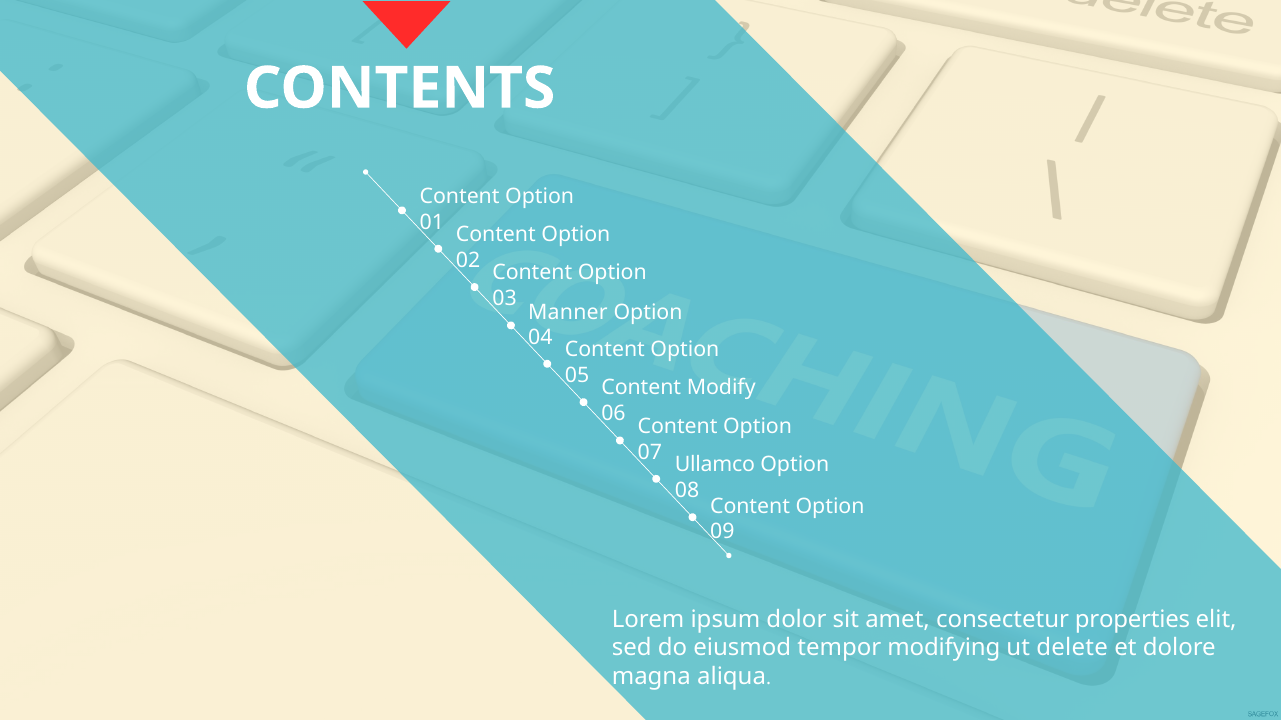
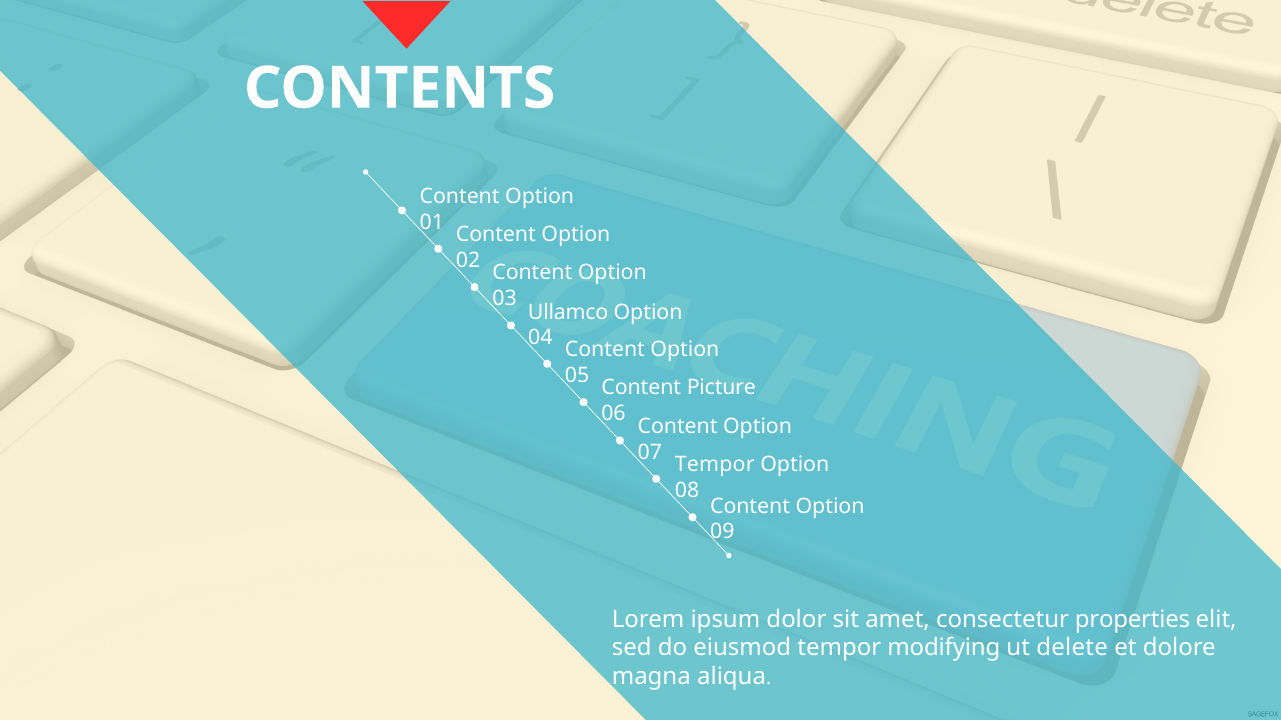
Manner: Manner -> Ullamco
Modify: Modify -> Picture
Ullamco at (715, 465): Ullamco -> Tempor
